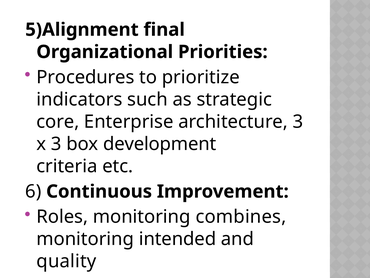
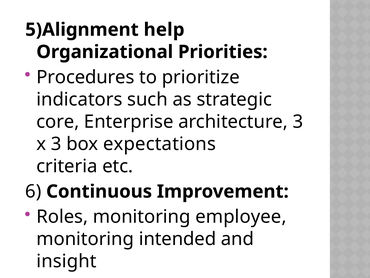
final: final -> help
development: development -> expectations
combines: combines -> employee
quality: quality -> insight
